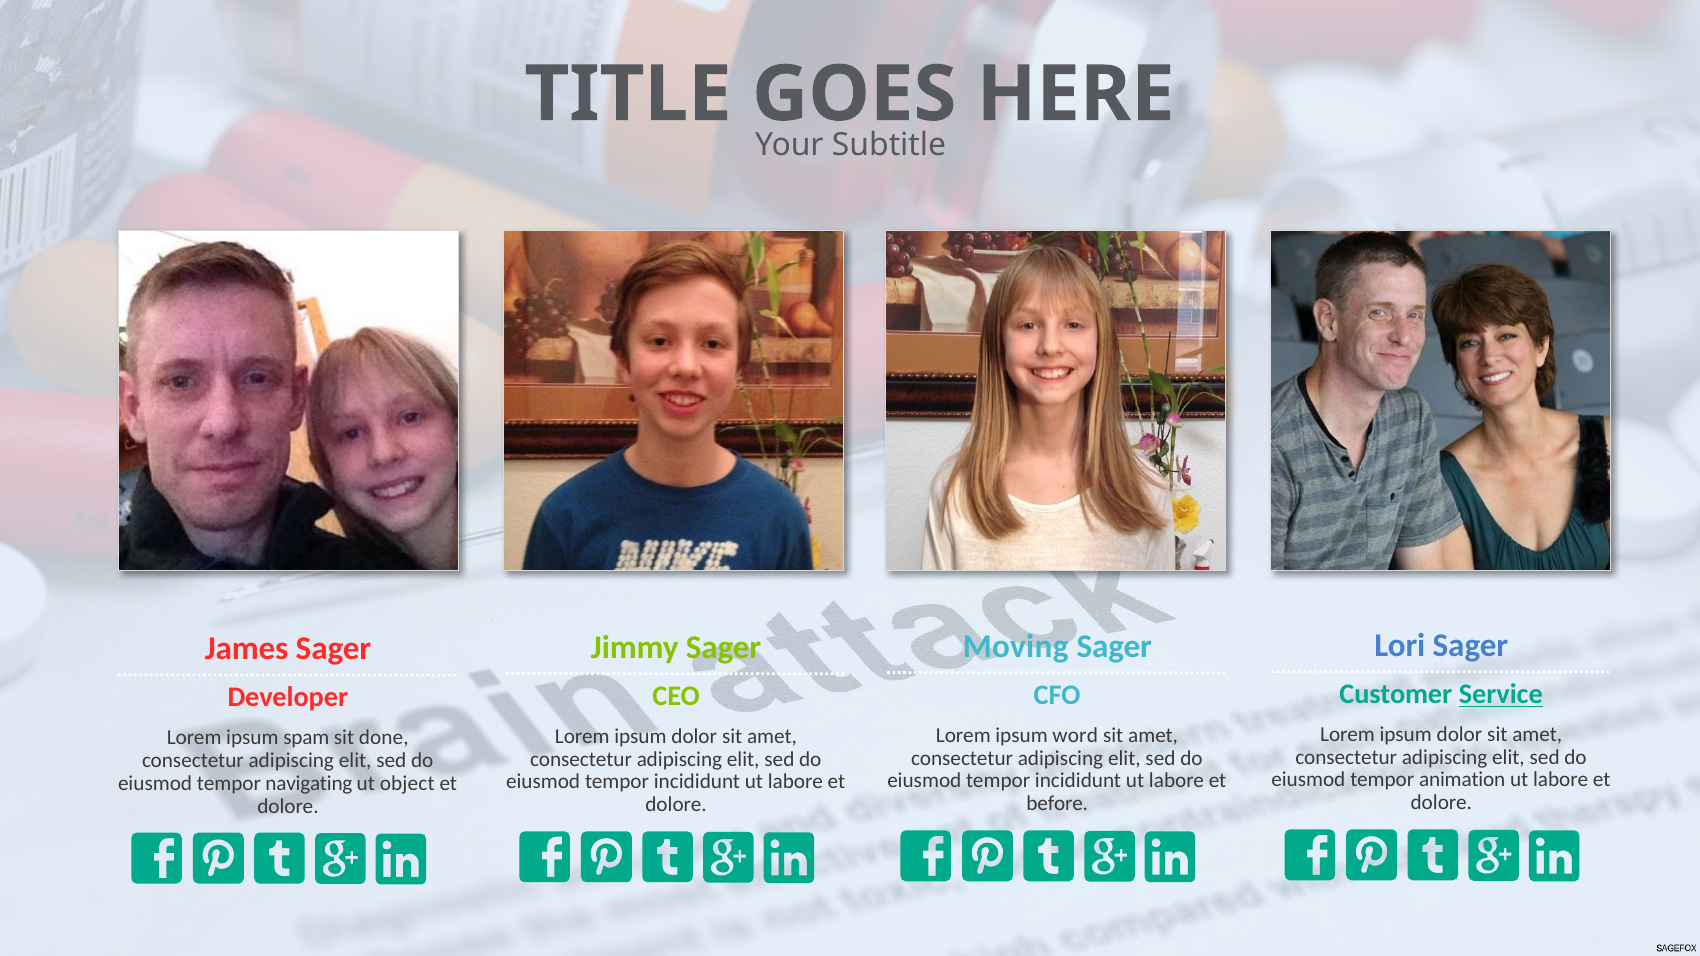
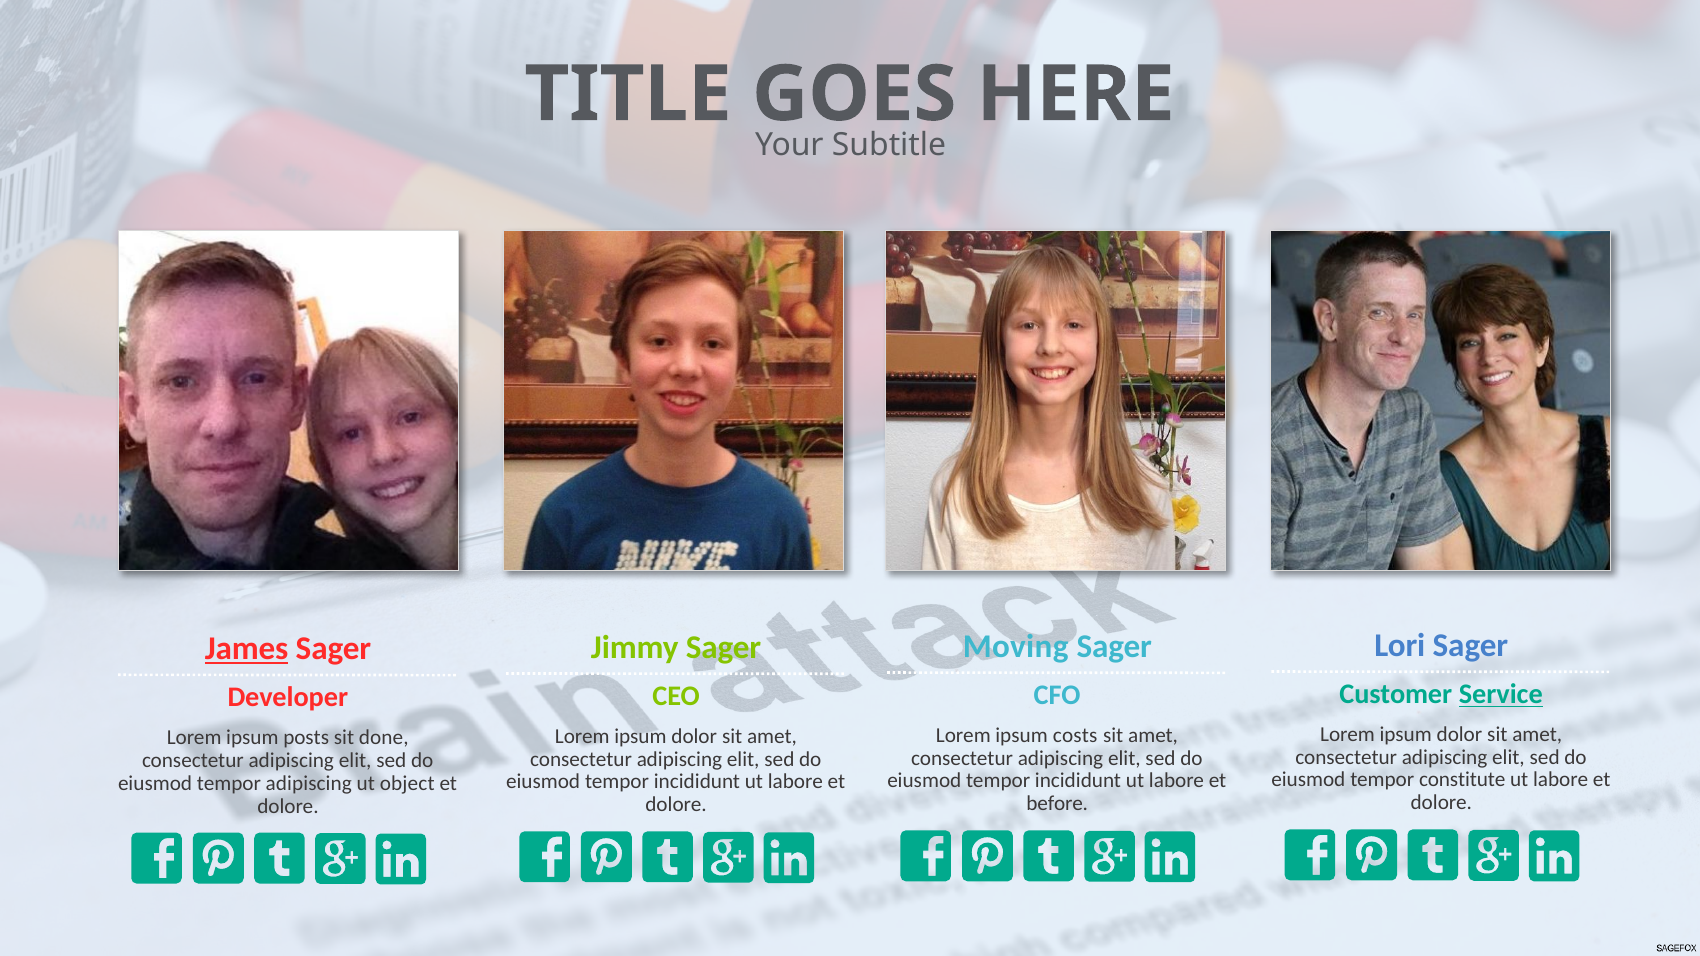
James underline: none -> present
word: word -> costs
spam: spam -> posts
animation: animation -> constitute
tempor navigating: navigating -> adipiscing
